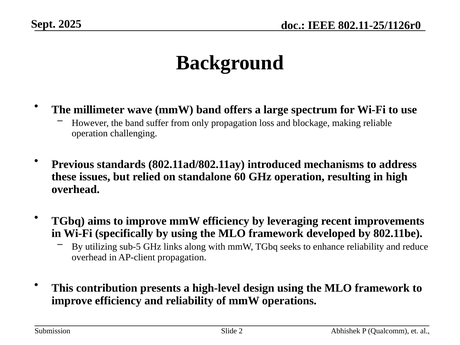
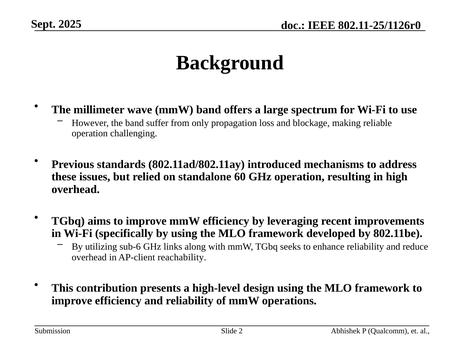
sub-5: sub-5 -> sub-6
AP-client propagation: propagation -> reachability
